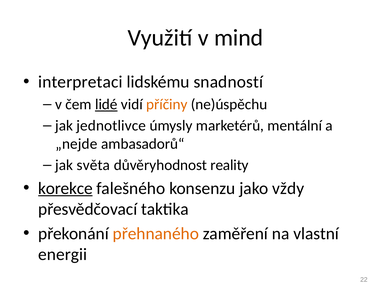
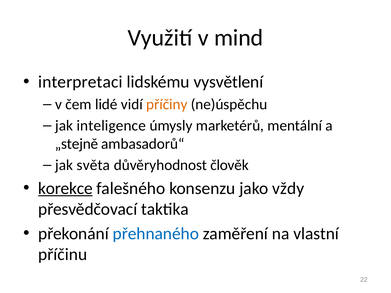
snadností: snadností -> vysvětlení
lidé underline: present -> none
jednotlivce: jednotlivce -> inteligence
„nejde: „nejde -> „stejně
reality: reality -> člověk
přehnaného colour: orange -> blue
energii: energii -> příčinu
